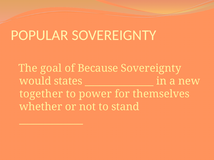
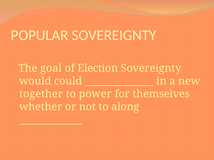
Because: Because -> Election
states: states -> could
stand: stand -> along
